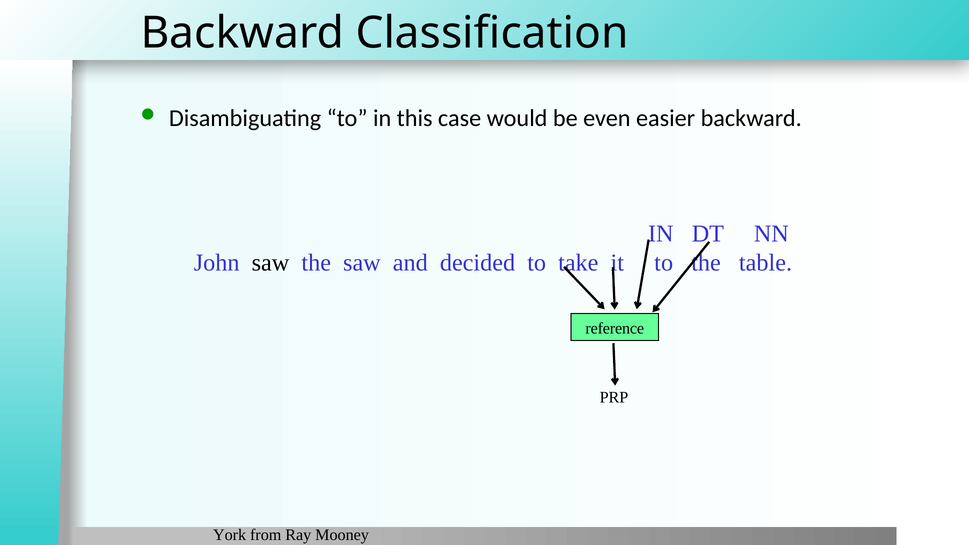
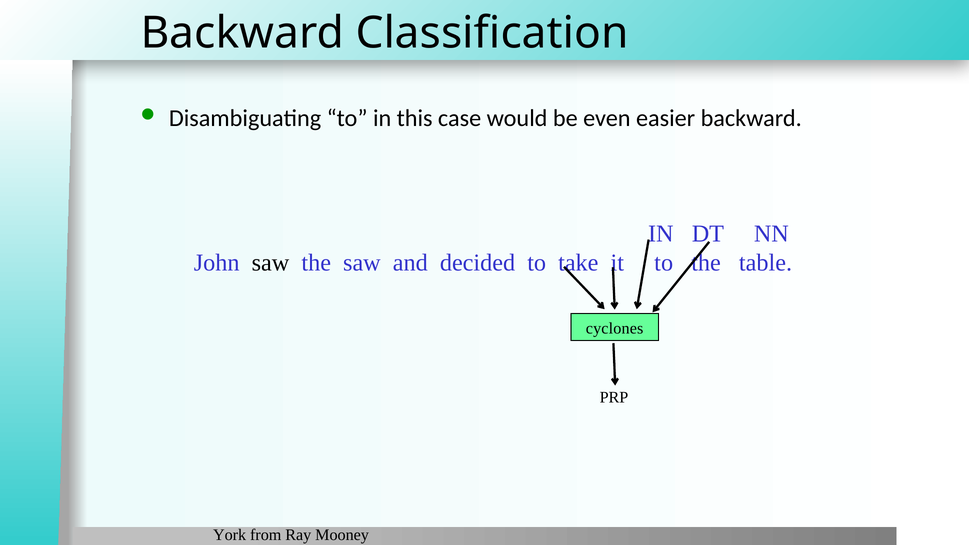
reference: reference -> cyclones
